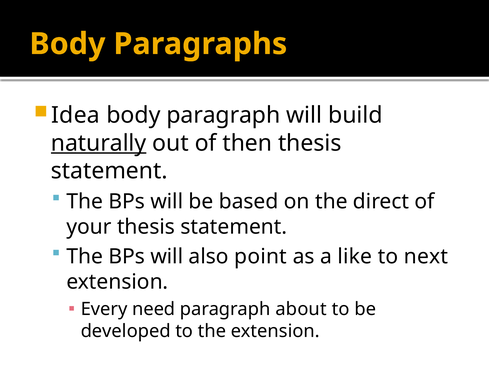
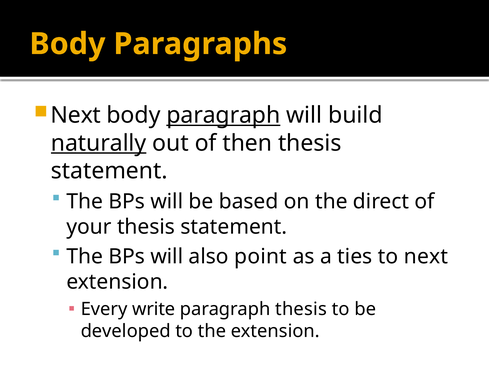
Idea at (76, 115): Idea -> Next
paragraph at (223, 115) underline: none -> present
like: like -> ties
need: need -> write
paragraph about: about -> thesis
